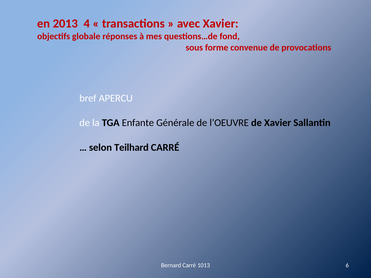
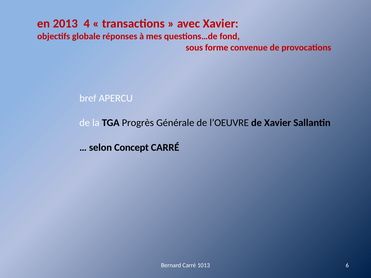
Enfante: Enfante -> Progrès
Teilhard: Teilhard -> Concept
